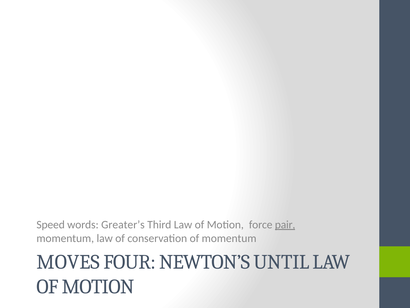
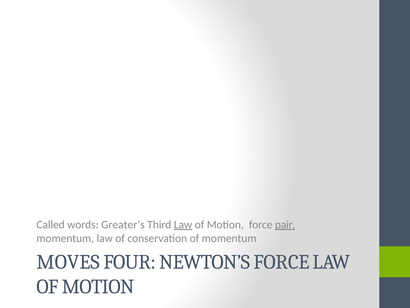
Speed: Speed -> Called
Law at (183, 224) underline: none -> present
NEWTON’S UNTIL: UNTIL -> FORCE
